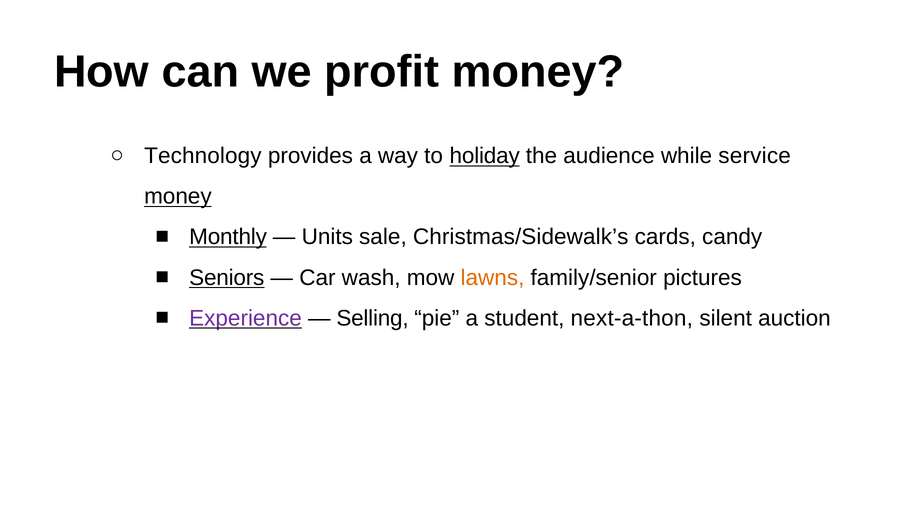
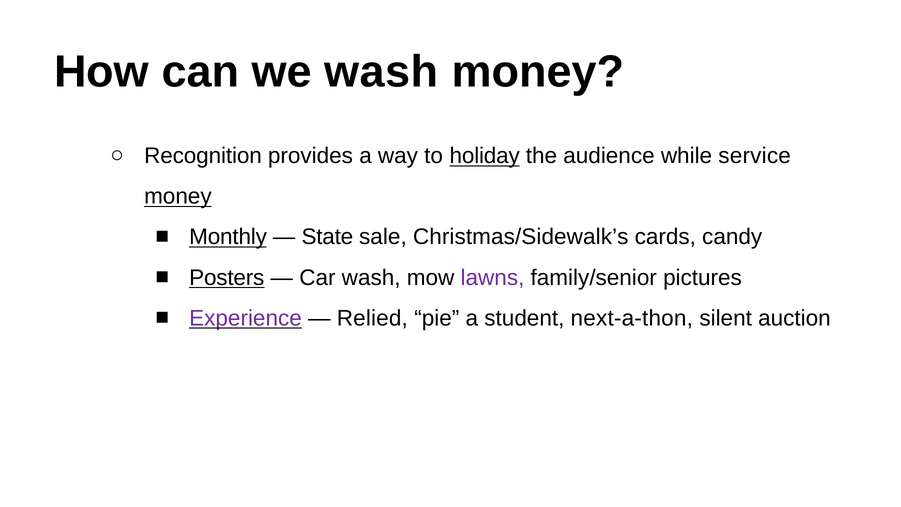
we profit: profit -> wash
Technology: Technology -> Recognition
Units: Units -> State
Seniors: Seniors -> Posters
lawns colour: orange -> purple
Selling: Selling -> Relied
